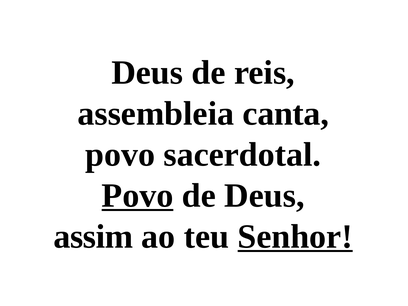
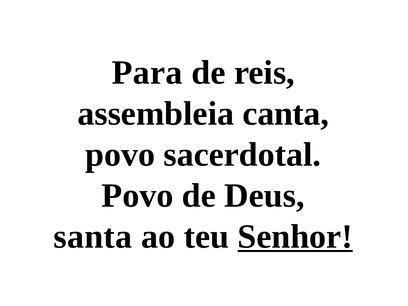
Deus at (147, 73): Deus -> Para
Povo at (137, 196) underline: present -> none
assim: assim -> santa
